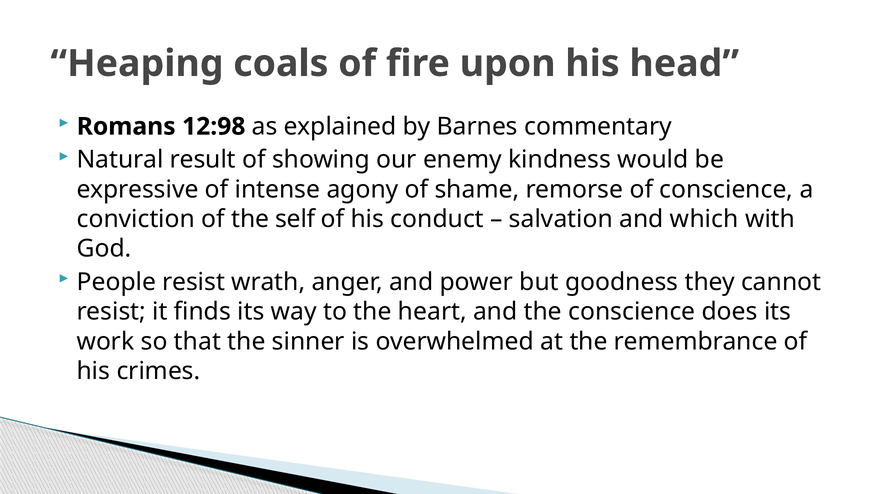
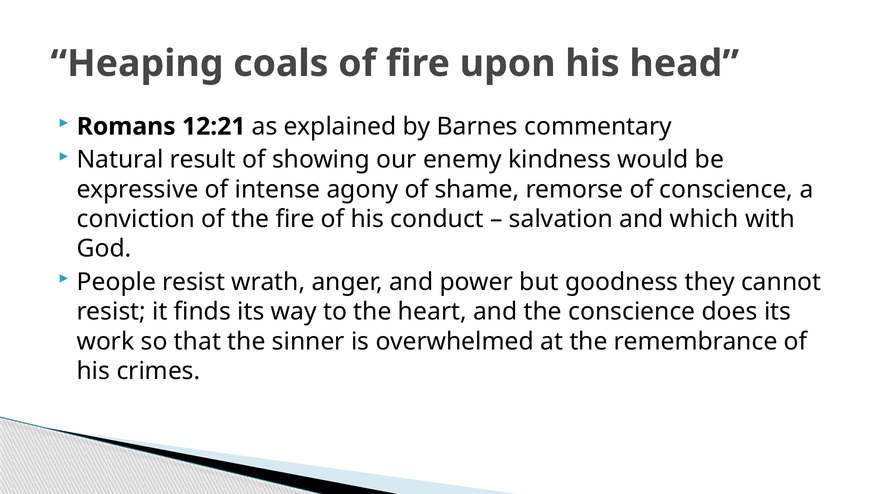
12:98: 12:98 -> 12:21
the self: self -> fire
